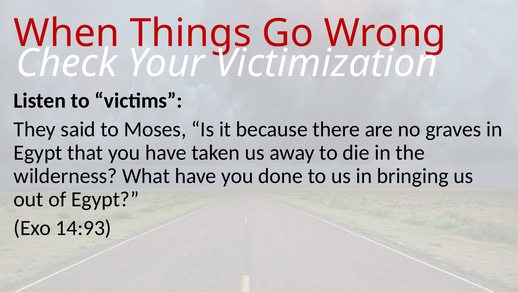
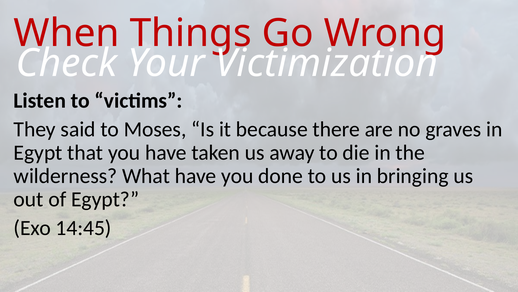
14:93: 14:93 -> 14:45
